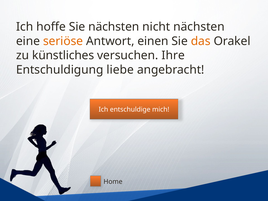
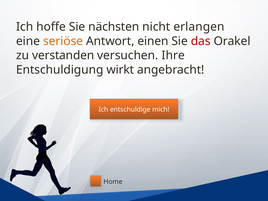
nicht nächsten: nächsten -> erlangen
das colour: orange -> red
künstliches: künstliches -> verstanden
liebe: liebe -> wirkt
